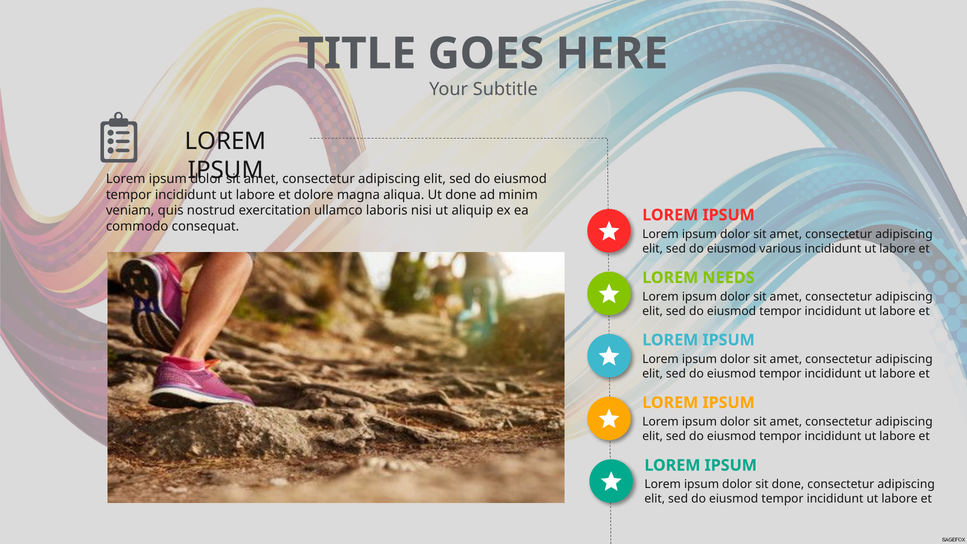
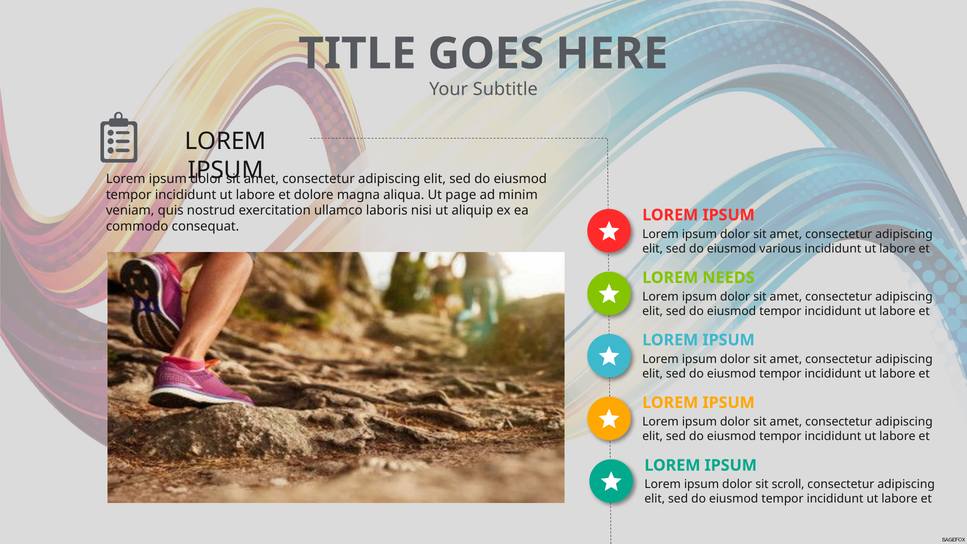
Ut done: done -> page
sit done: done -> scroll
